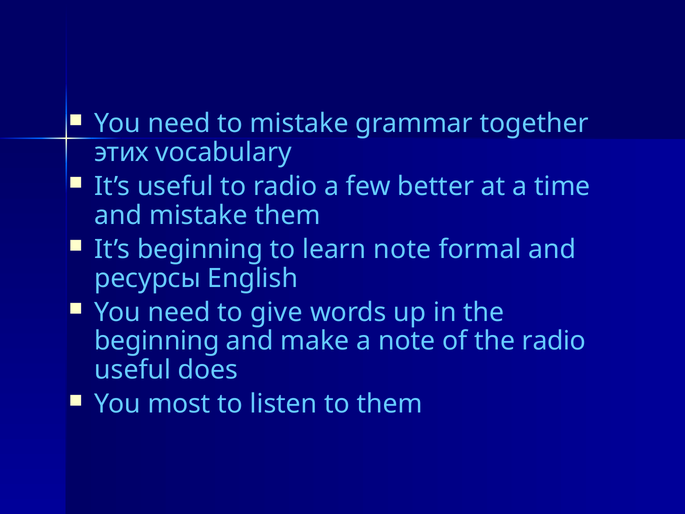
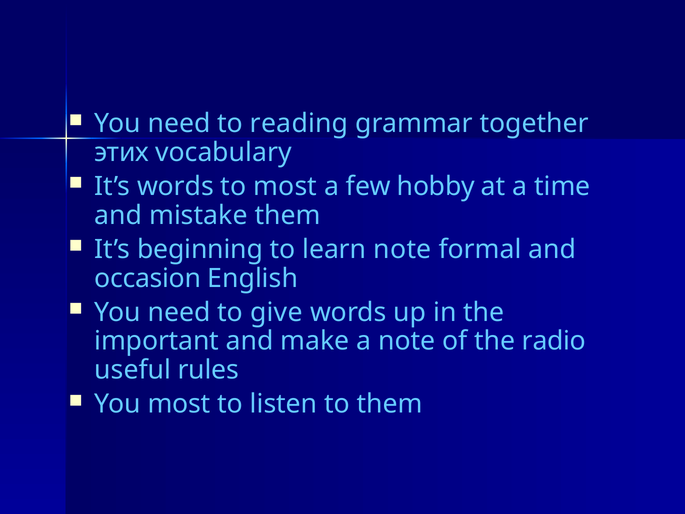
to mistake: mistake -> reading
It’s useful: useful -> words
to radio: radio -> most
better: better -> hobby
ресурсы: ресурсы -> occasion
beginning at (157, 341): beginning -> important
does: does -> rules
